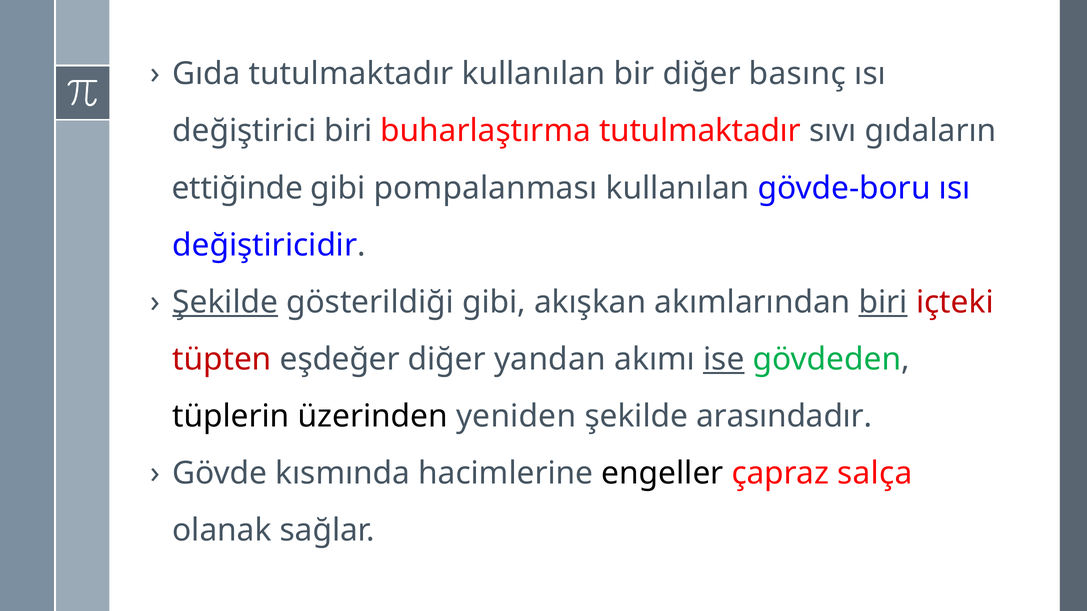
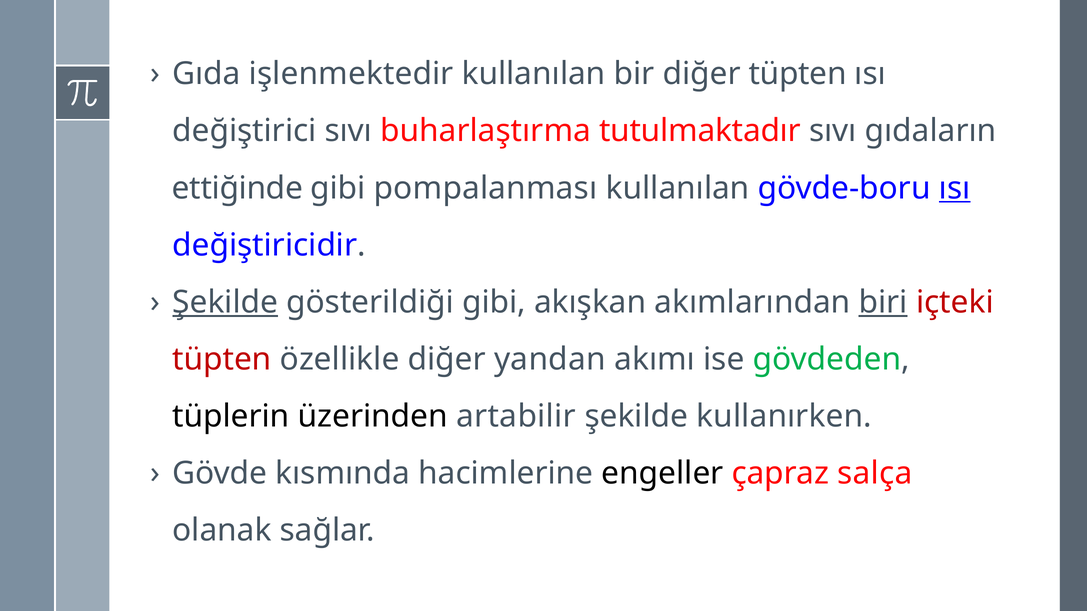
Gıda tutulmaktadır: tutulmaktadır -> işlenmektedir
diğer basınç: basınç -> tüpten
değiştirici biri: biri -> sıvı
ısı at (955, 188) underline: none -> present
eşdeğer: eşdeğer -> özellikle
ise underline: present -> none
yeniden: yeniden -> artabilir
arasındadır: arasındadır -> kullanırken
